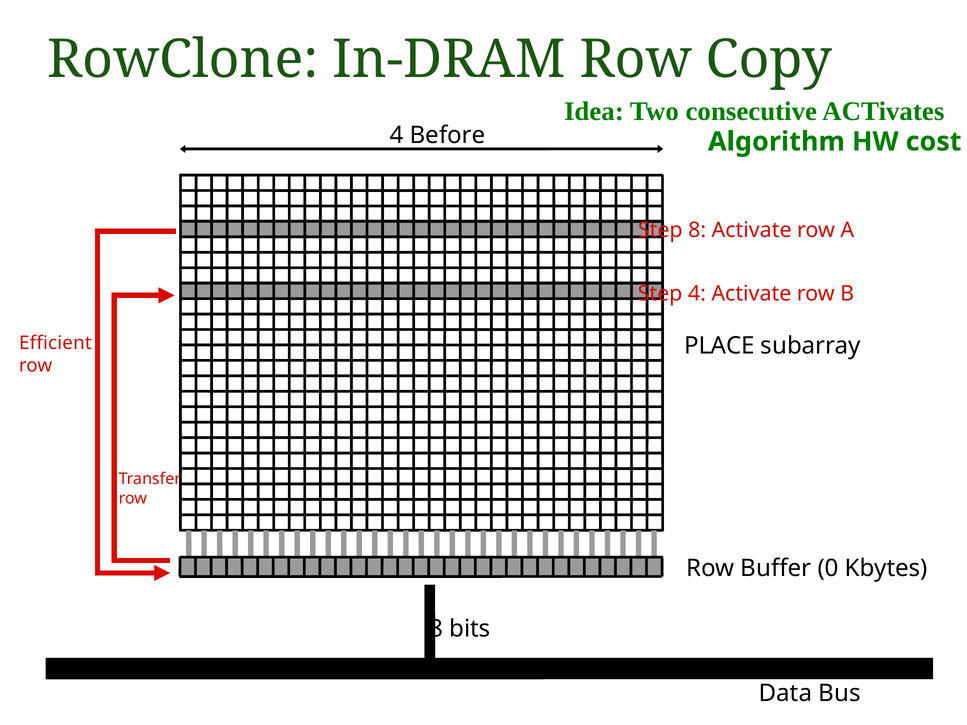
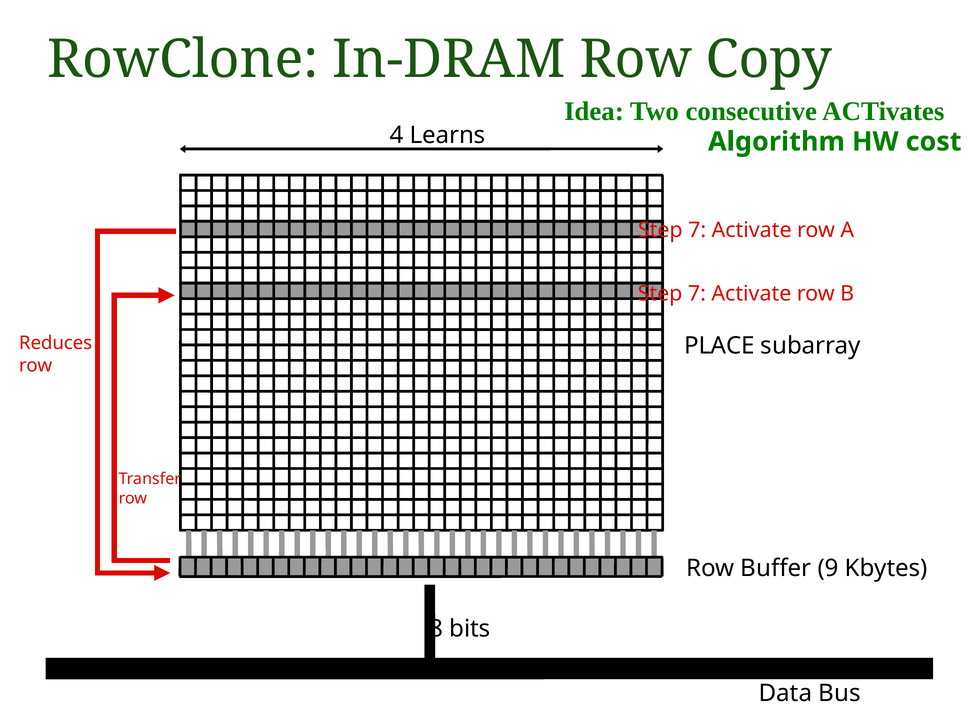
Before: Before -> Learns
8 at (697, 230): 8 -> 7
4 at (697, 294): 4 -> 7
Efficient: Efficient -> Reduces
0: 0 -> 9
